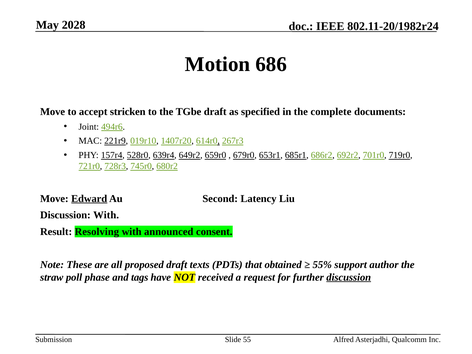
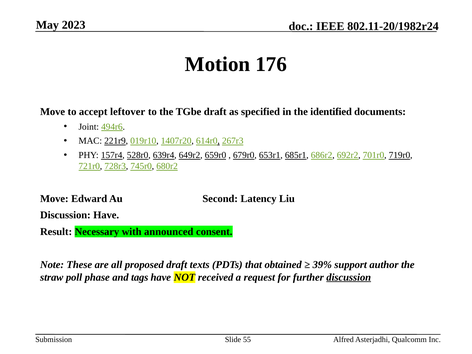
2028: 2028 -> 2023
686: 686 -> 176
stricken: stricken -> leftover
complete: complete -> identified
Edward underline: present -> none
Discussion With: With -> Have
Resolving: Resolving -> Necessary
55%: 55% -> 39%
